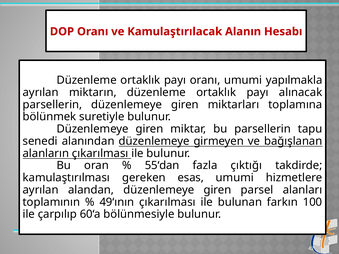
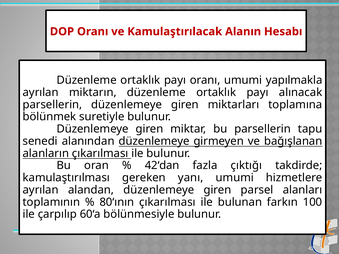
55‘dan: 55‘dan -> 42‘dan
esas: esas -> yanı
49‘ının: 49‘ının -> 80‘ının
